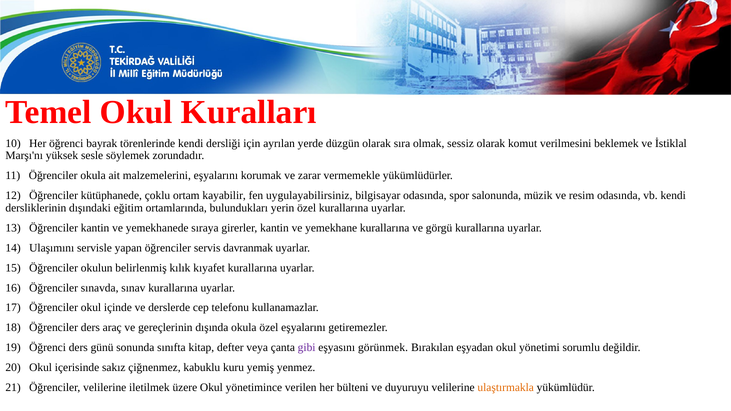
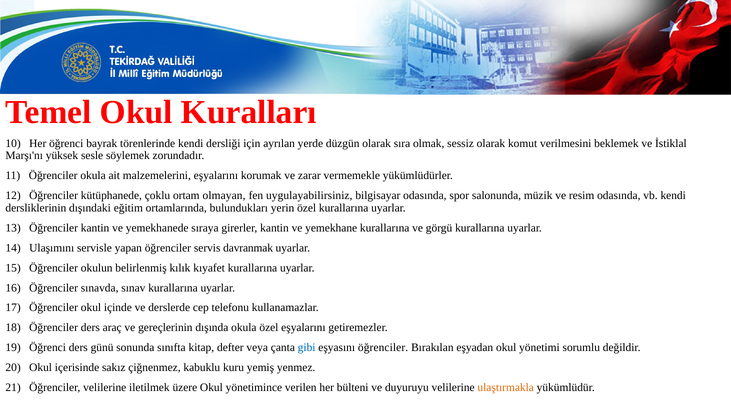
kayabilir: kayabilir -> olmayan
gibi colour: purple -> blue
eşyasını görünmek: görünmek -> öğrenciler
